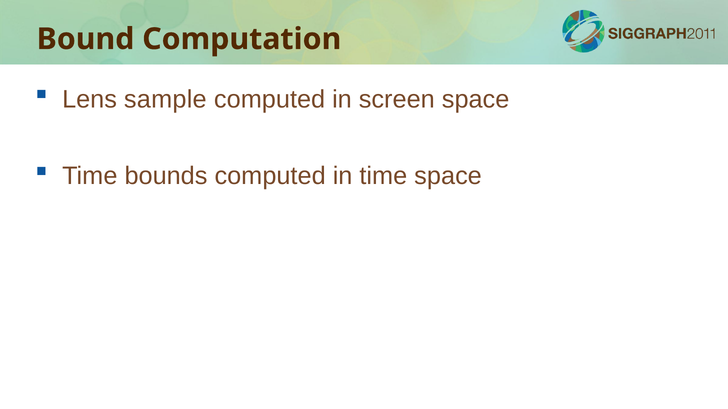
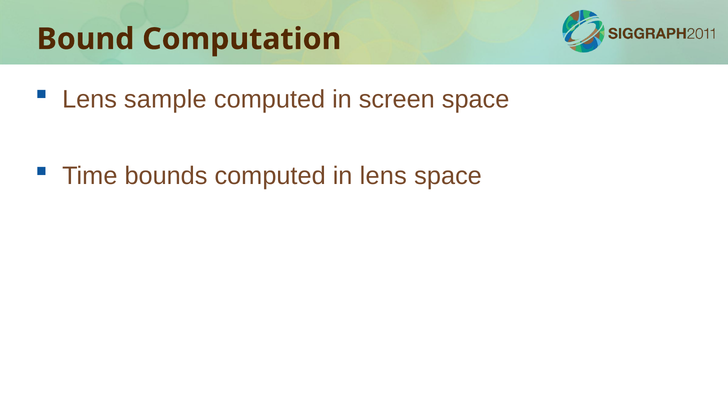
in time: time -> lens
